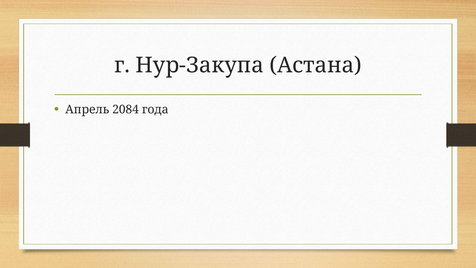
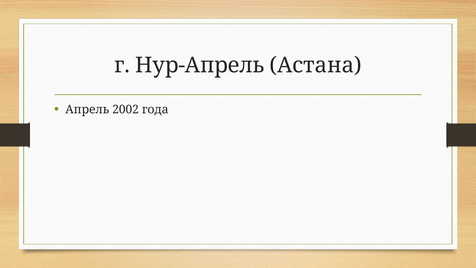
Нур-Закупа: Нур-Закупа -> Нур-Апрель
2084: 2084 -> 2002
